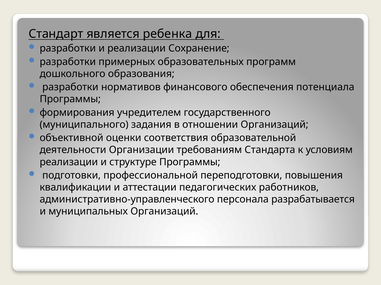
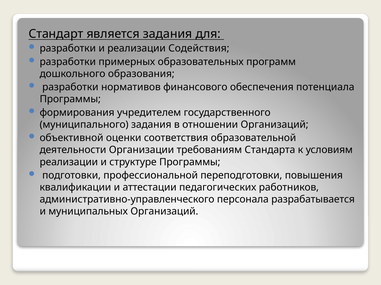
является ребенка: ребенка -> задания
Сохранение: Сохранение -> Содействия
